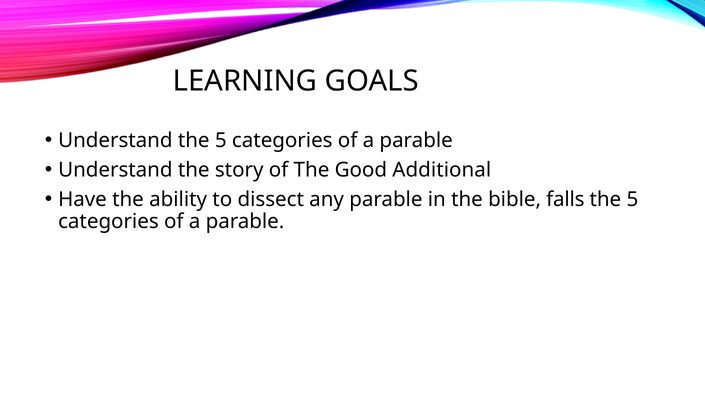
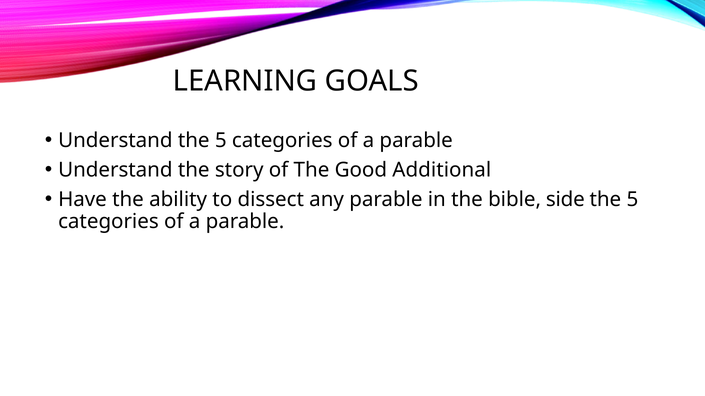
falls: falls -> side
